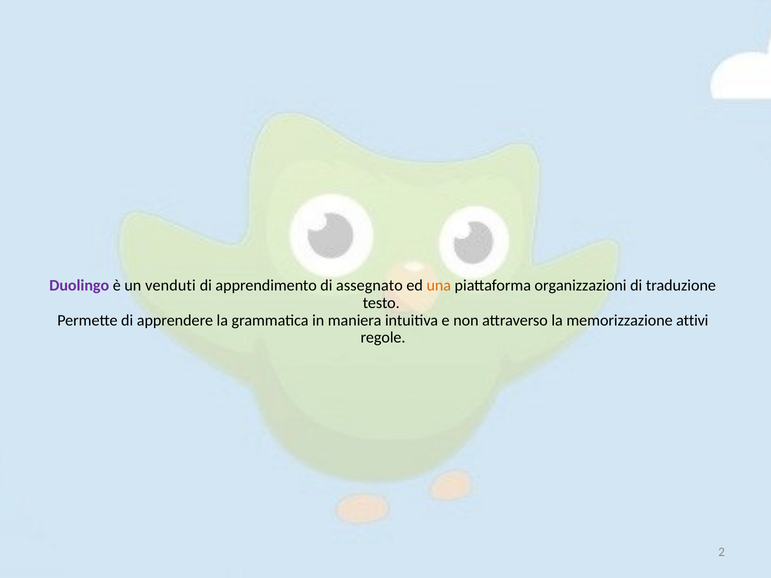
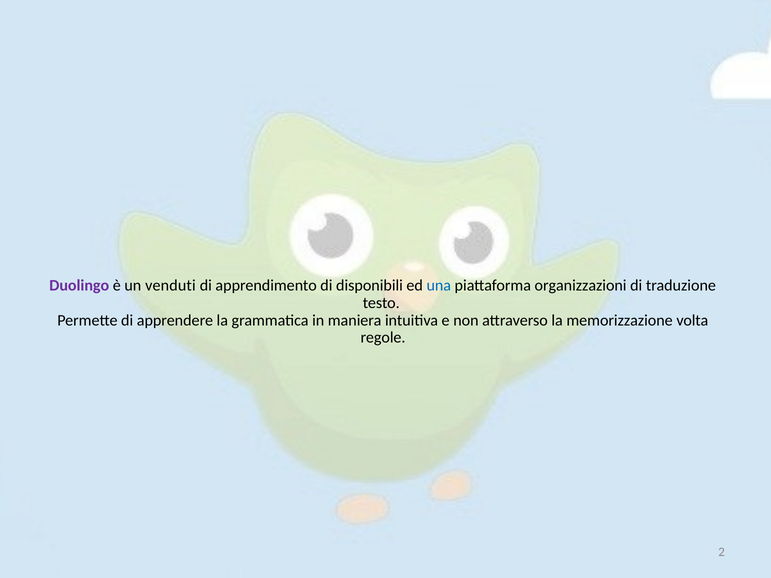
assegnato: assegnato -> disponibili
una colour: orange -> blue
attivi: attivi -> volta
